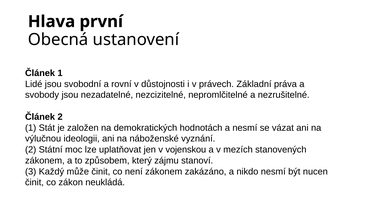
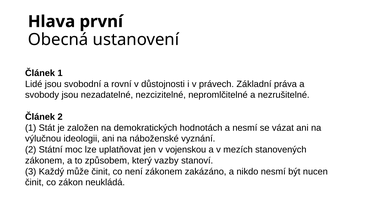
zájmu: zájmu -> vazby
